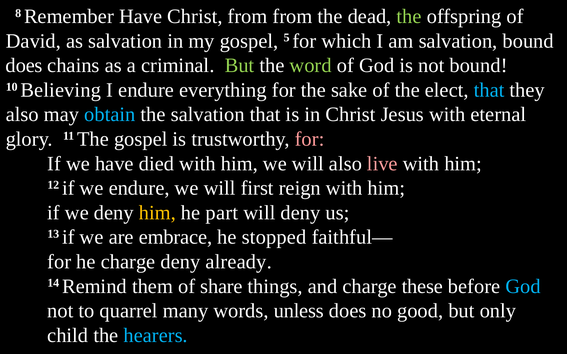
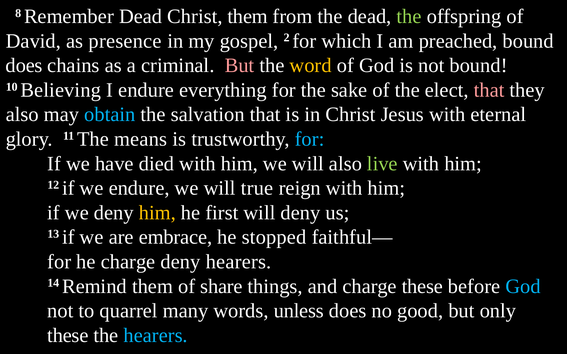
Remember Have: Have -> Dead
Christ from: from -> them
as salvation: salvation -> presence
5: 5 -> 2
am salvation: salvation -> preached
But at (240, 66) colour: light green -> pink
word colour: light green -> yellow
that at (489, 90) colour: light blue -> pink
The gospel: gospel -> means
for at (310, 139) colour: pink -> light blue
live colour: pink -> light green
first: first -> true
part: part -> first
deny already: already -> hearers
child at (68, 336): child -> these
